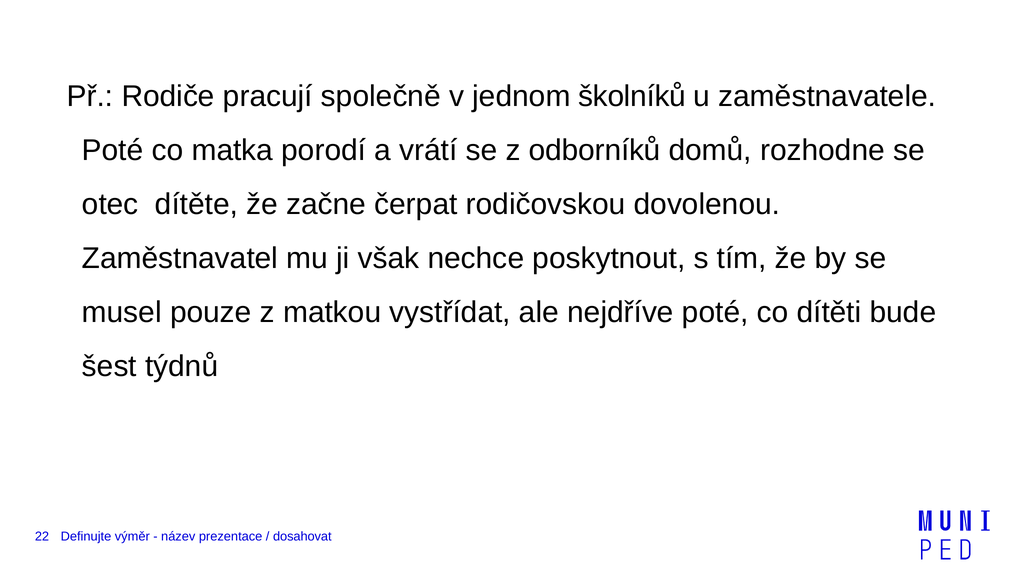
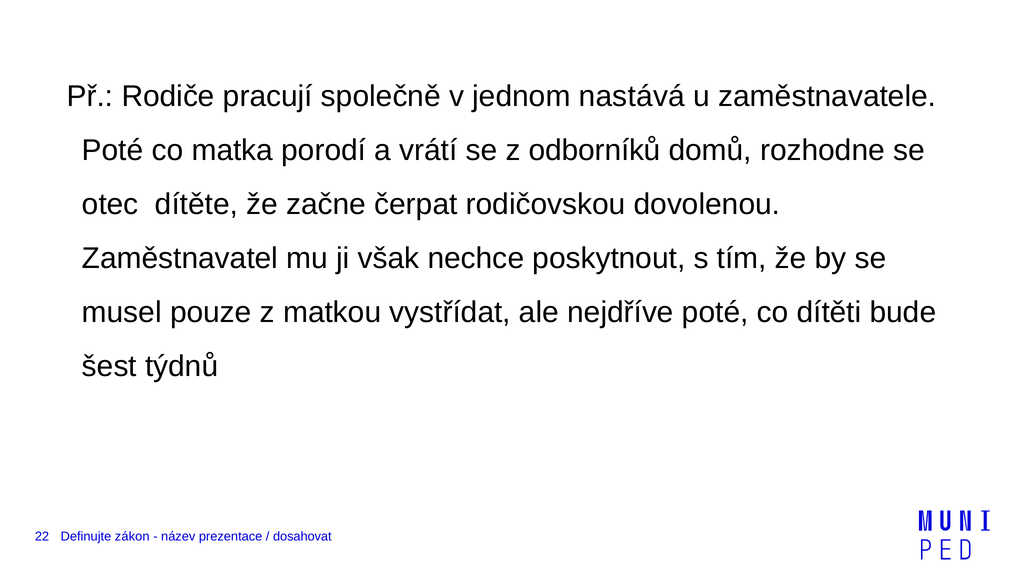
školníků: školníků -> nastává
výměr: výměr -> zákon
